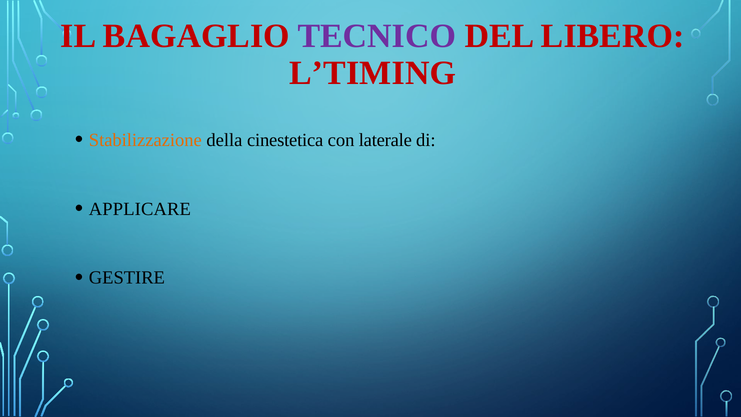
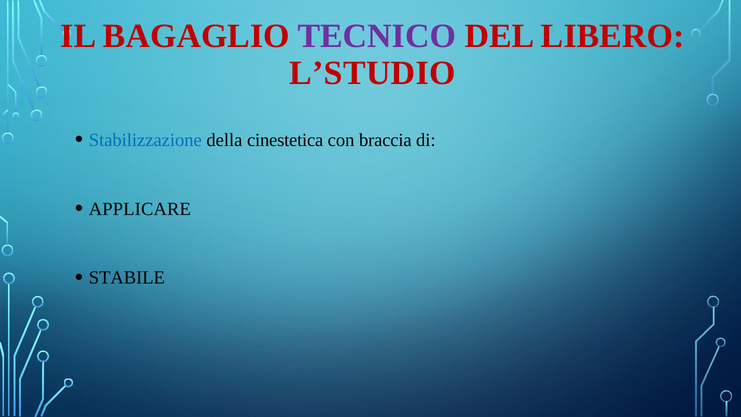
L’TIMING: L’TIMING -> L’STUDIO
Stabilizzazione colour: orange -> blue
laterale: laterale -> braccia
GESTIRE: GESTIRE -> STABILE
